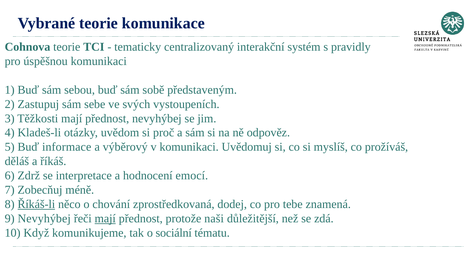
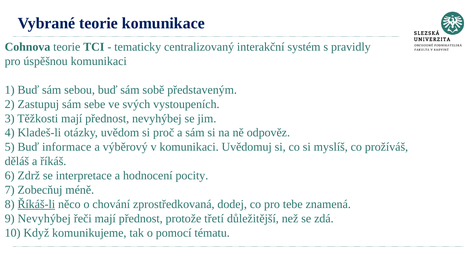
emocí: emocí -> pocity
mají at (105, 218) underline: present -> none
naši: naši -> třetí
sociální: sociální -> pomocí
